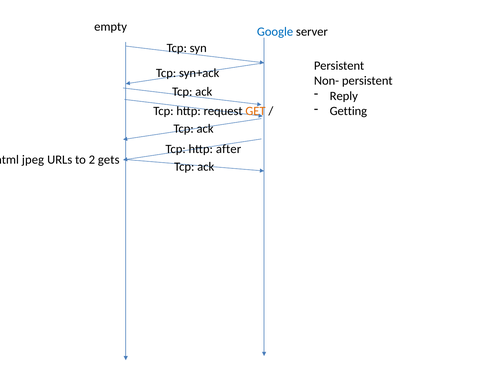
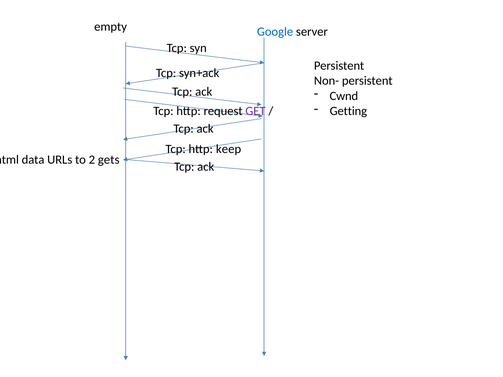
Reply: Reply -> Cwnd
GET at (255, 111) colour: orange -> purple
after: after -> keep
jpeg: jpeg -> data
